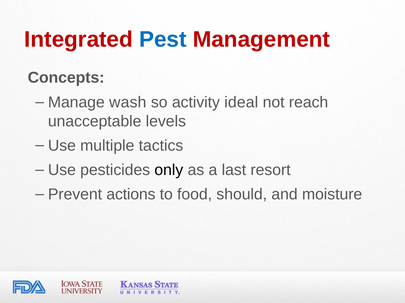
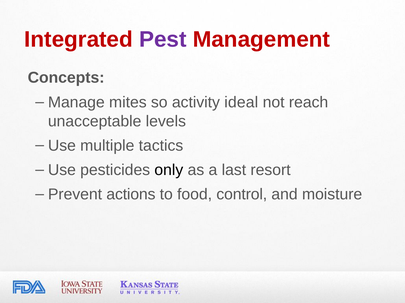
Pest colour: blue -> purple
wash: wash -> mites
should: should -> control
